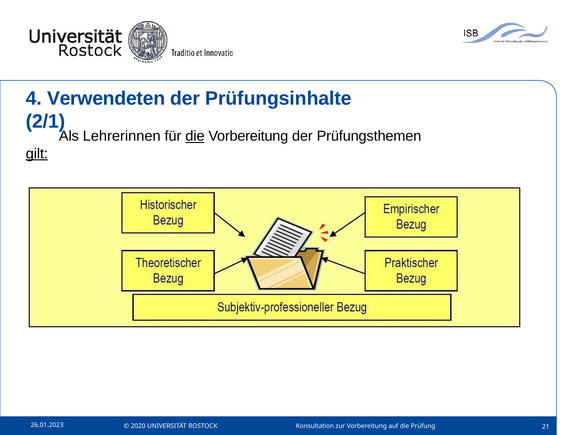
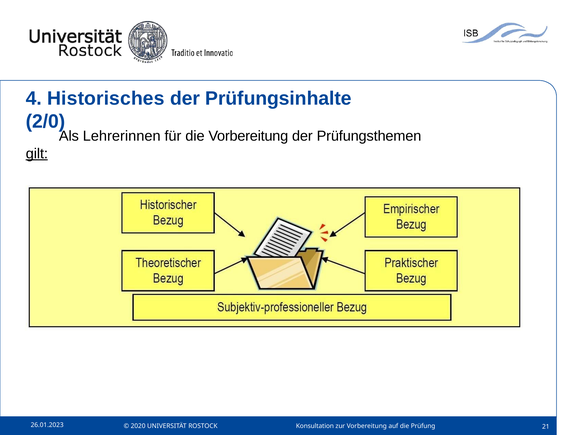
Verwendeten: Verwendeten -> Historisches
2/1: 2/1 -> 2/0
die at (195, 136) underline: present -> none
